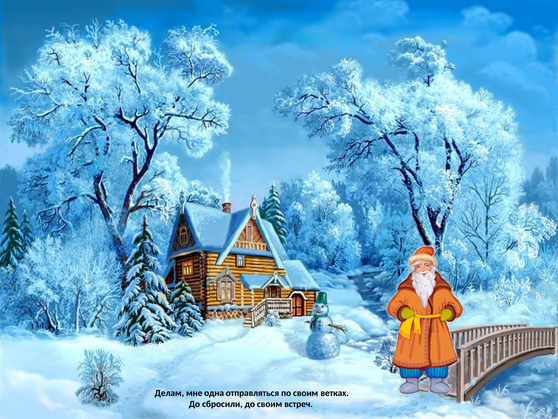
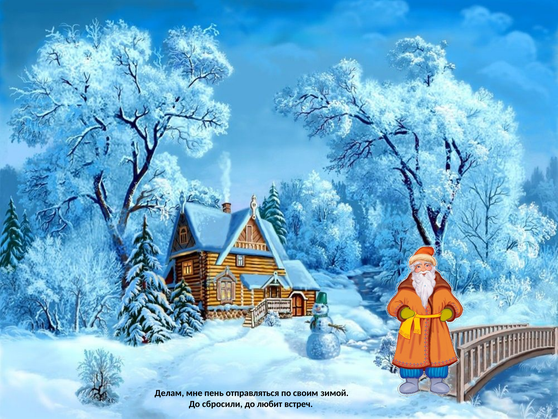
одна: одна -> пень
ветках: ветках -> зимой
до своим: своим -> любит
